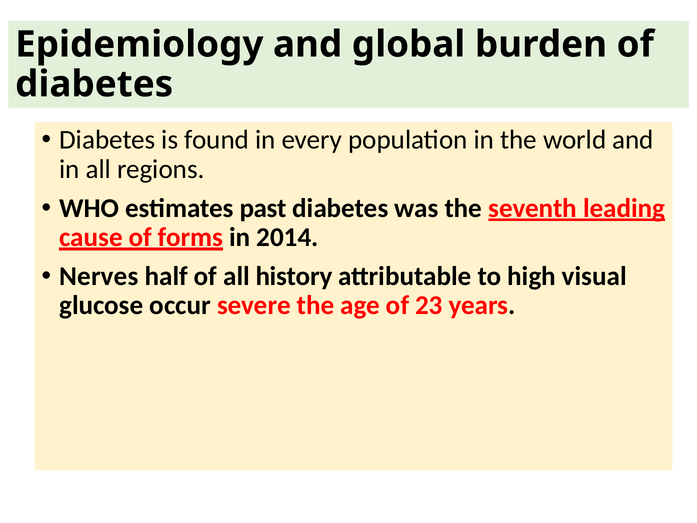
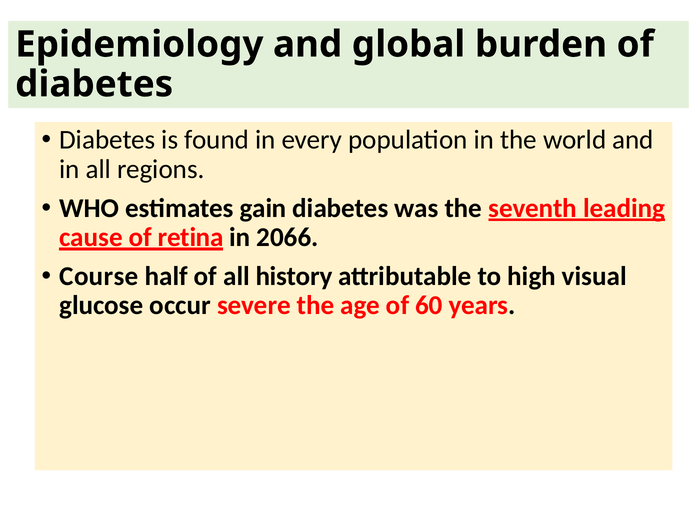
past: past -> gain
forms: forms -> retina
2014: 2014 -> 2066
Nerves: Nerves -> Course
23: 23 -> 60
